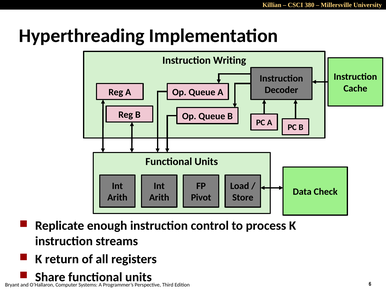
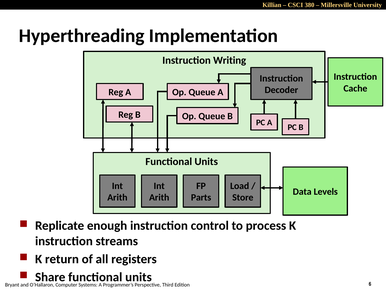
Check: Check -> Levels
Pivot: Pivot -> Parts
